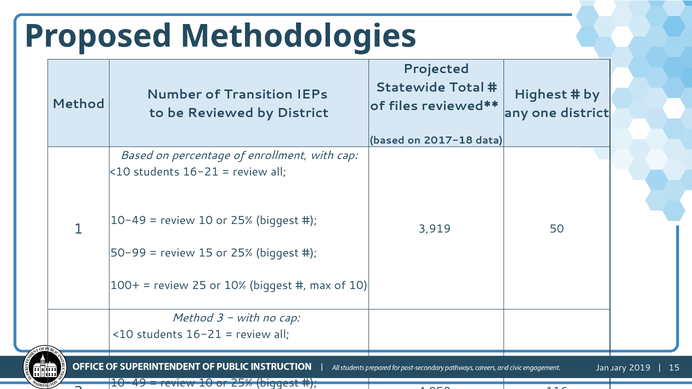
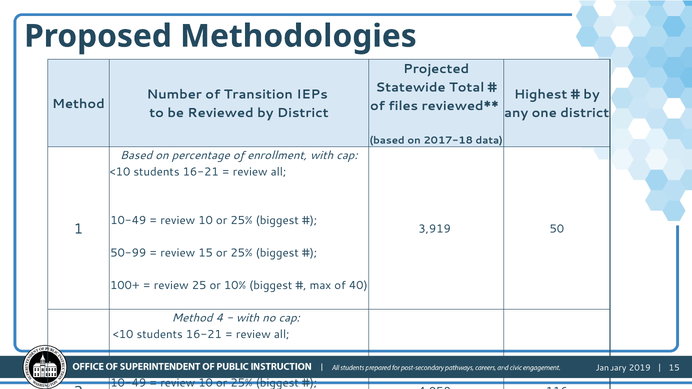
of 10: 10 -> 40
Method 3: 3 -> 4
